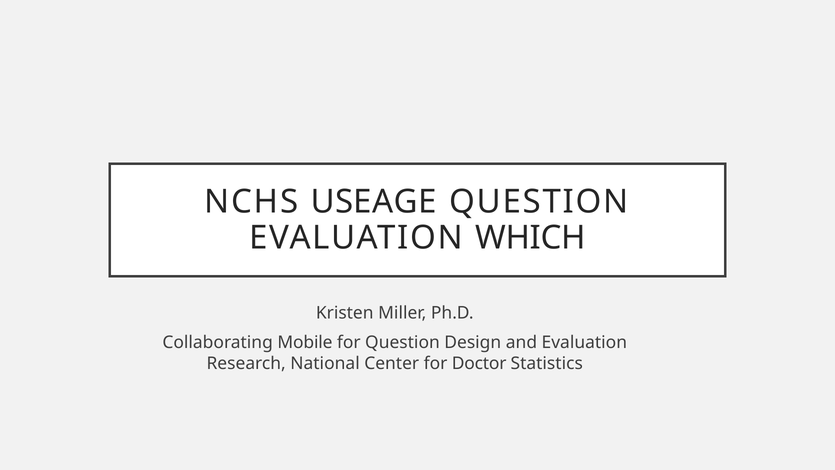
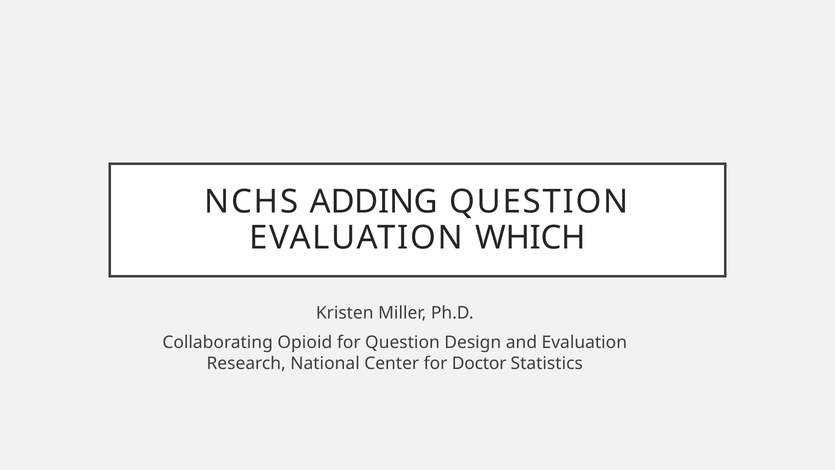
USEAGE: USEAGE -> ADDING
Mobile: Mobile -> Opioid
